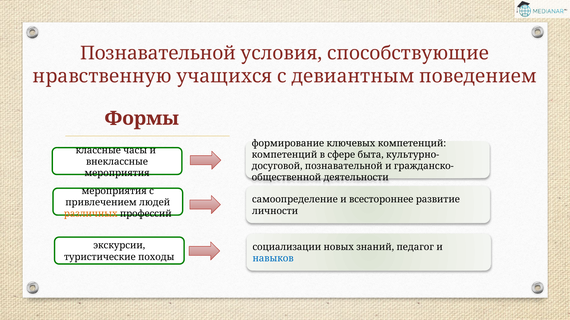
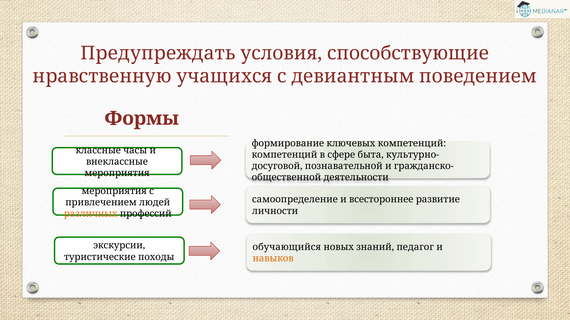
Познавательной at (158, 53): Познавательной -> Предупреждать
социализации: социализации -> обучающийся
навыков colour: blue -> orange
